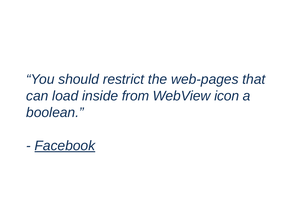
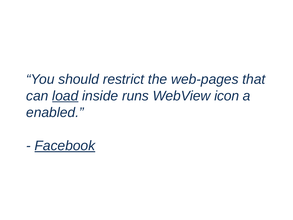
load underline: none -> present
from: from -> runs
boolean: boolean -> enabled
